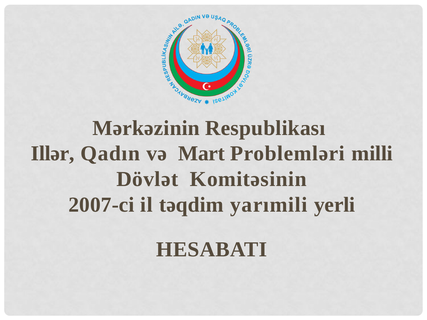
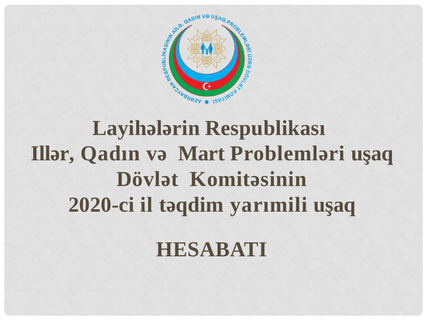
Mərkəzinin: Mərkəzinin -> Layihələrin
Problemləri milli: milli -> uşaq
2007-ci: 2007-ci -> 2020-ci
yarımili yerli: yerli -> uşaq
